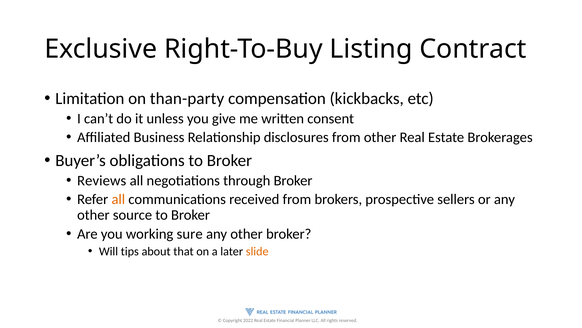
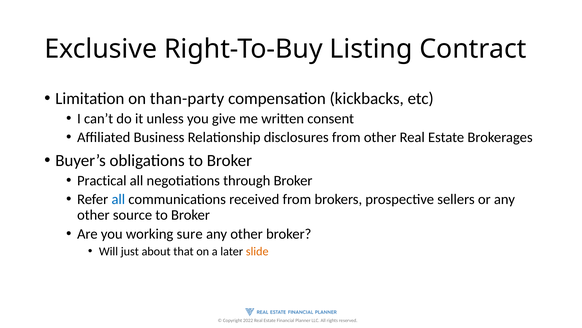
Reviews: Reviews -> Practical
all at (118, 199) colour: orange -> blue
tips: tips -> just
